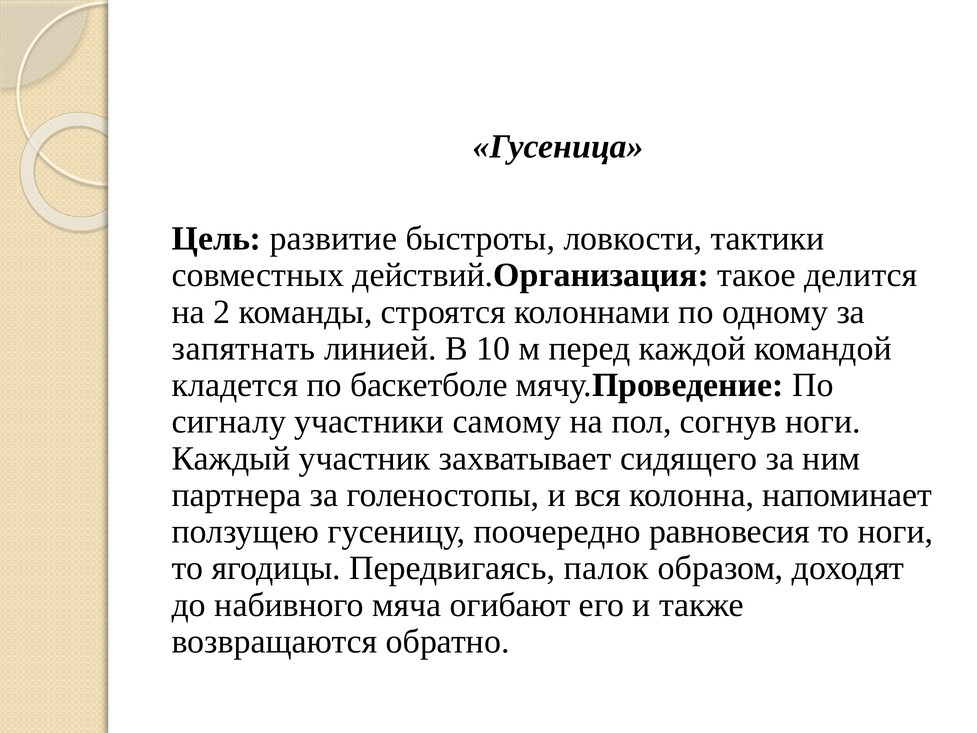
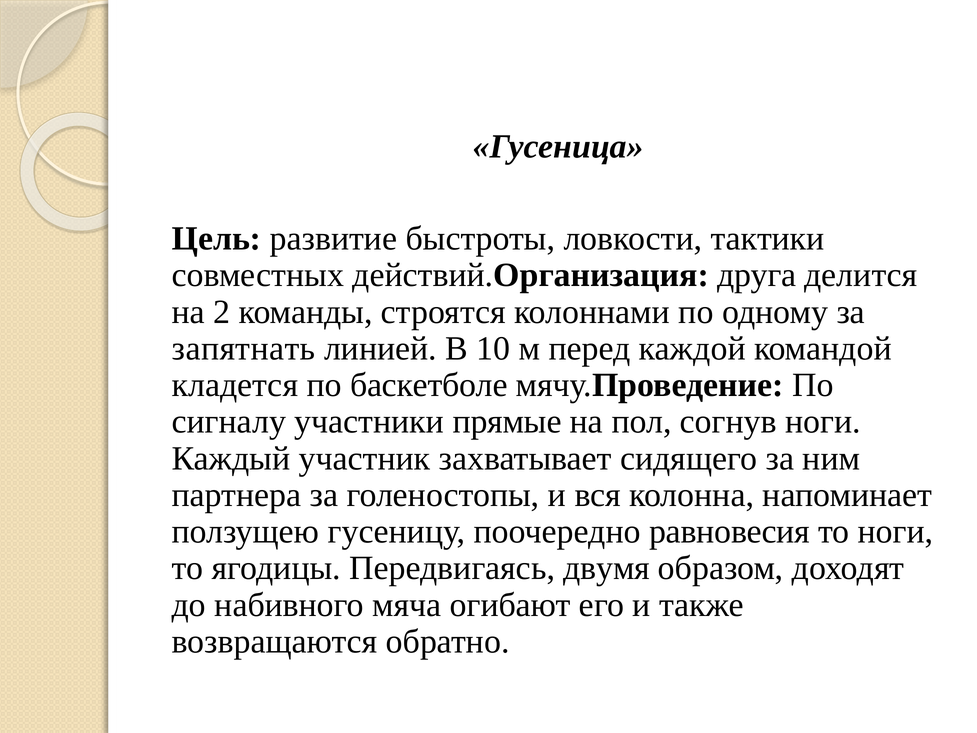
такое: такое -> друга
самому: самому -> прямые
палок: палок -> двумя
